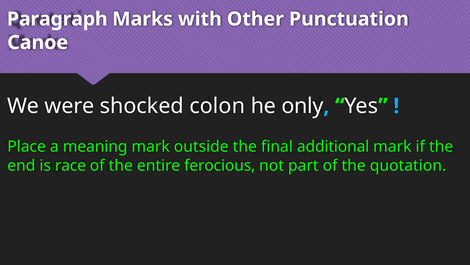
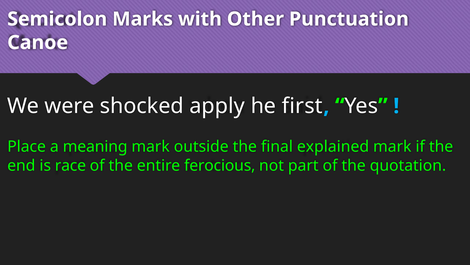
Paragraph: Paragraph -> Semicolon
colon: colon -> apply
only: only -> first
additional: additional -> explained
